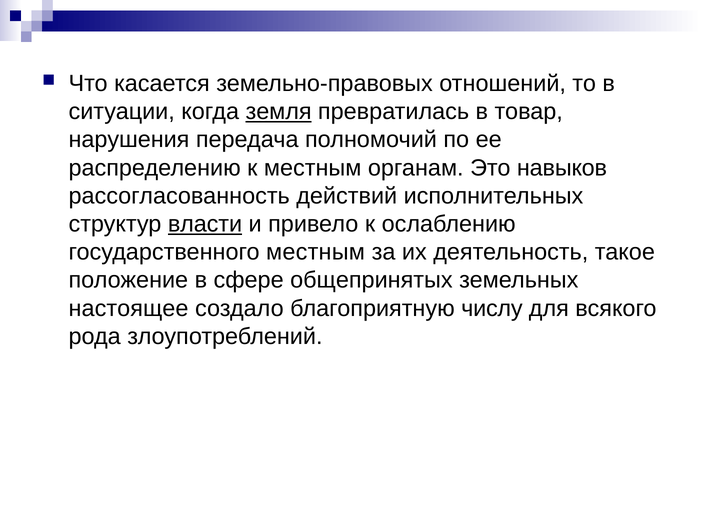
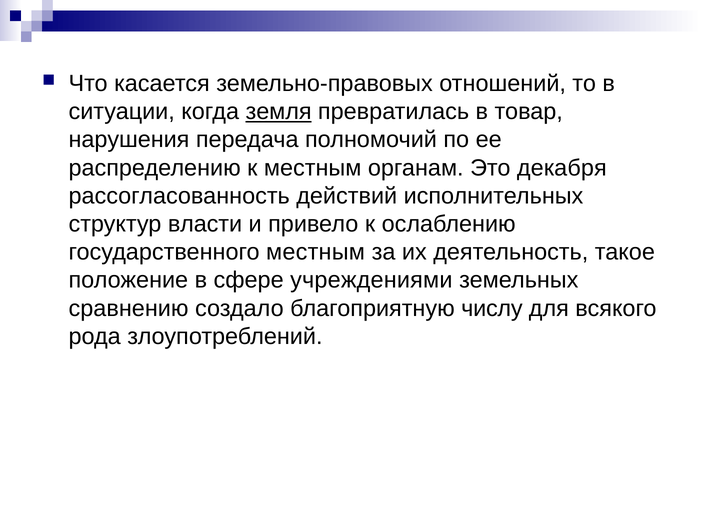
навыков: навыков -> декабря
власти underline: present -> none
общепринятых: общепринятых -> учреждениями
настоящее: настоящее -> сравнению
